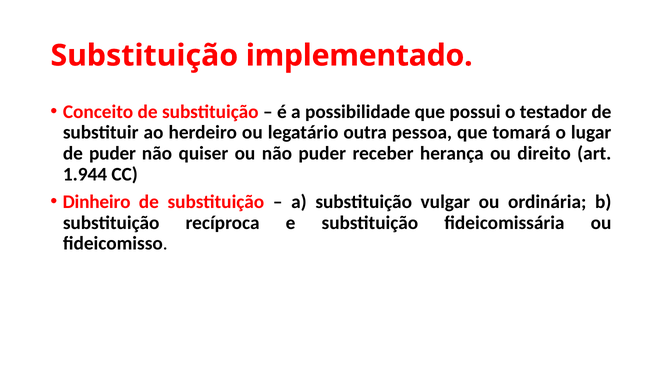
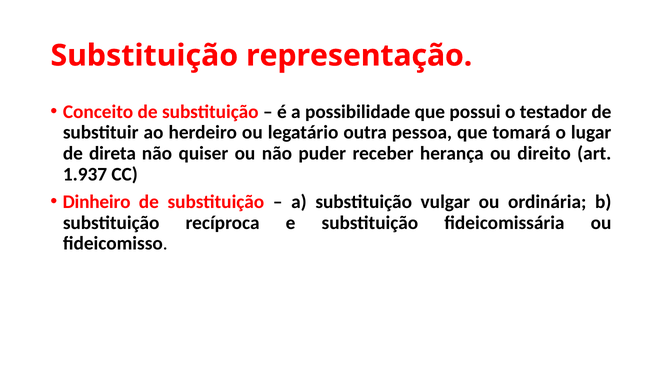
implementado: implementado -> representação
de puder: puder -> direta
1.944: 1.944 -> 1.937
